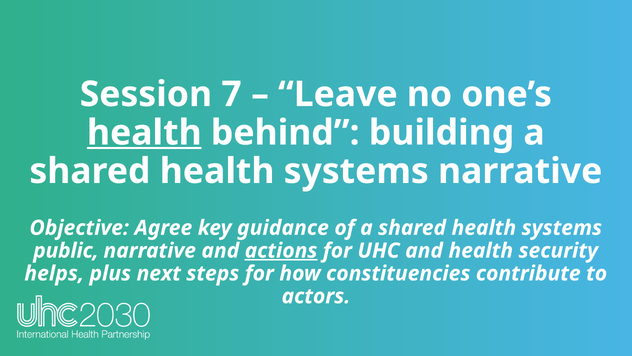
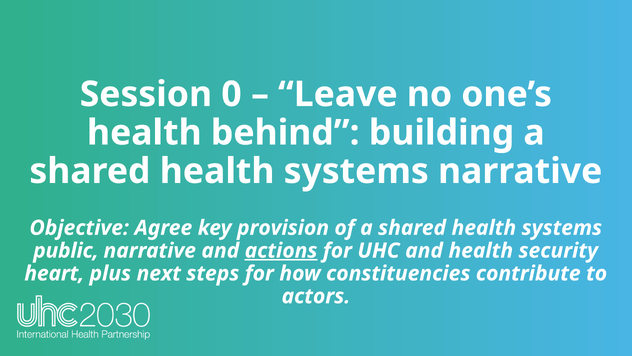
7: 7 -> 0
health at (144, 133) underline: present -> none
guidance: guidance -> provision
helps: helps -> heart
